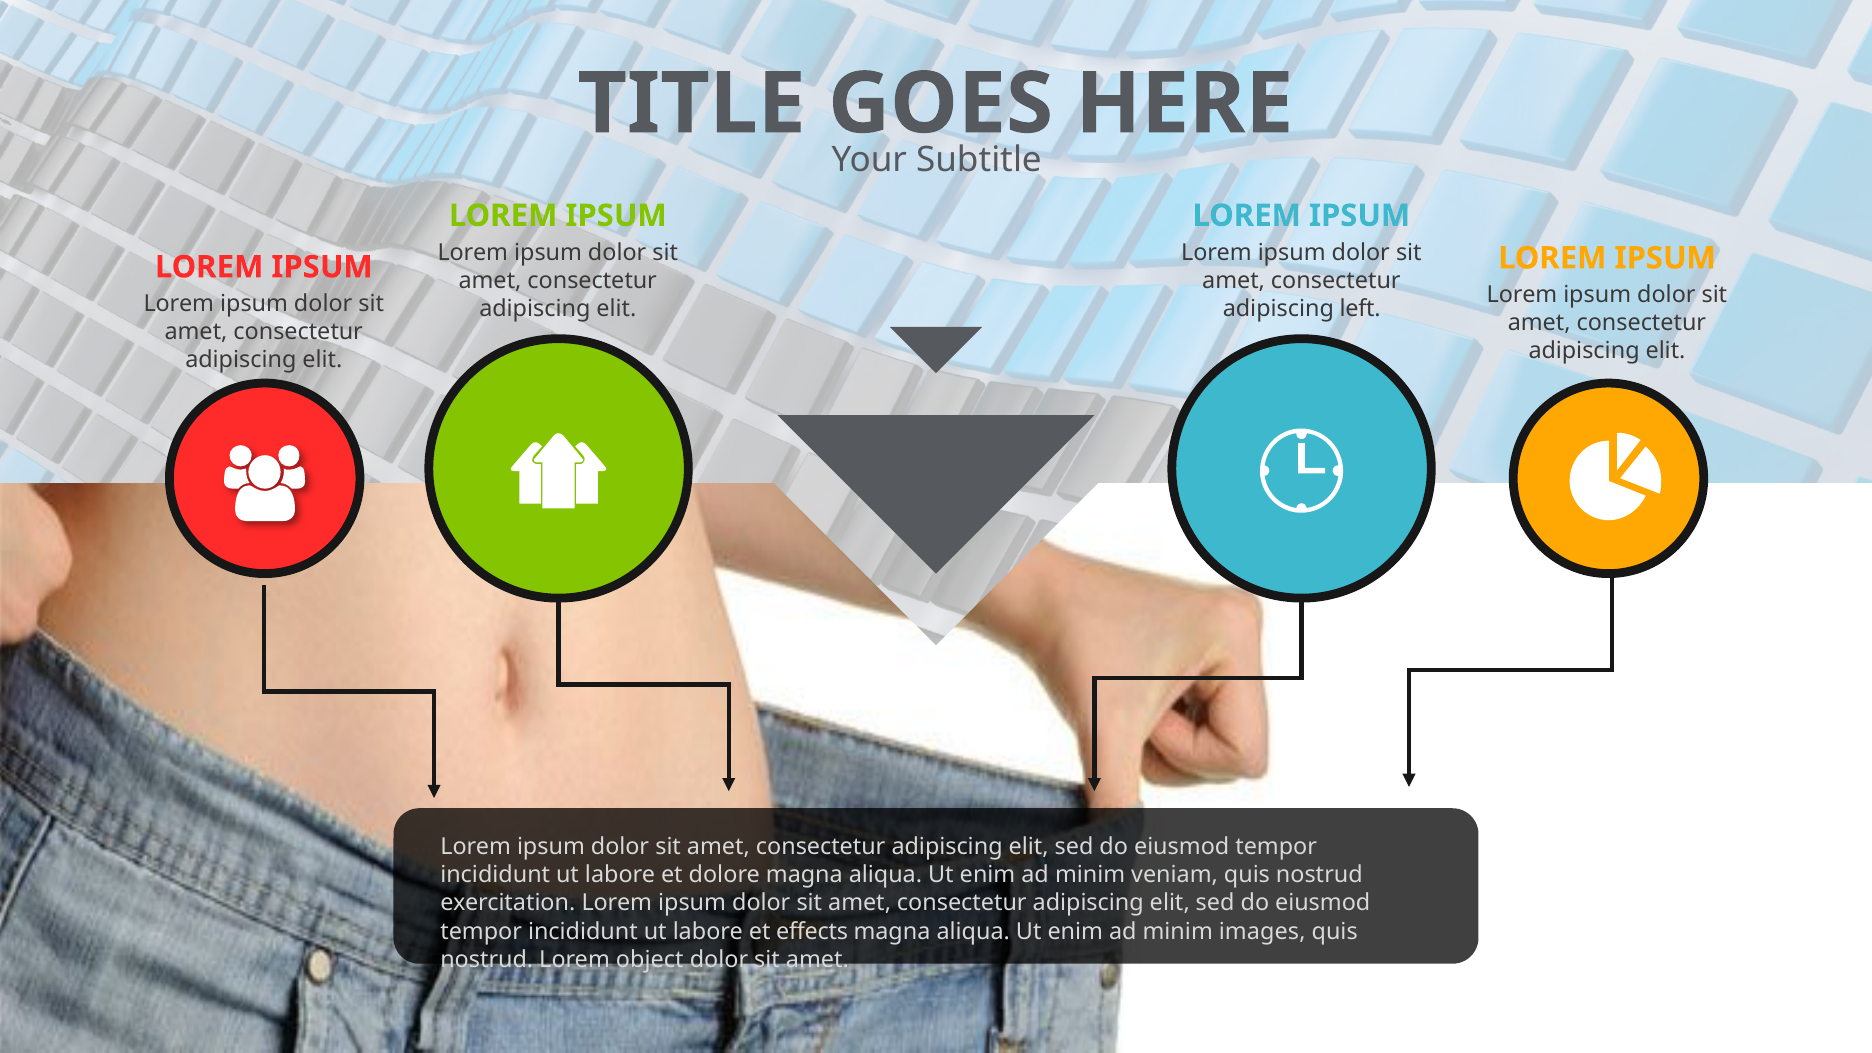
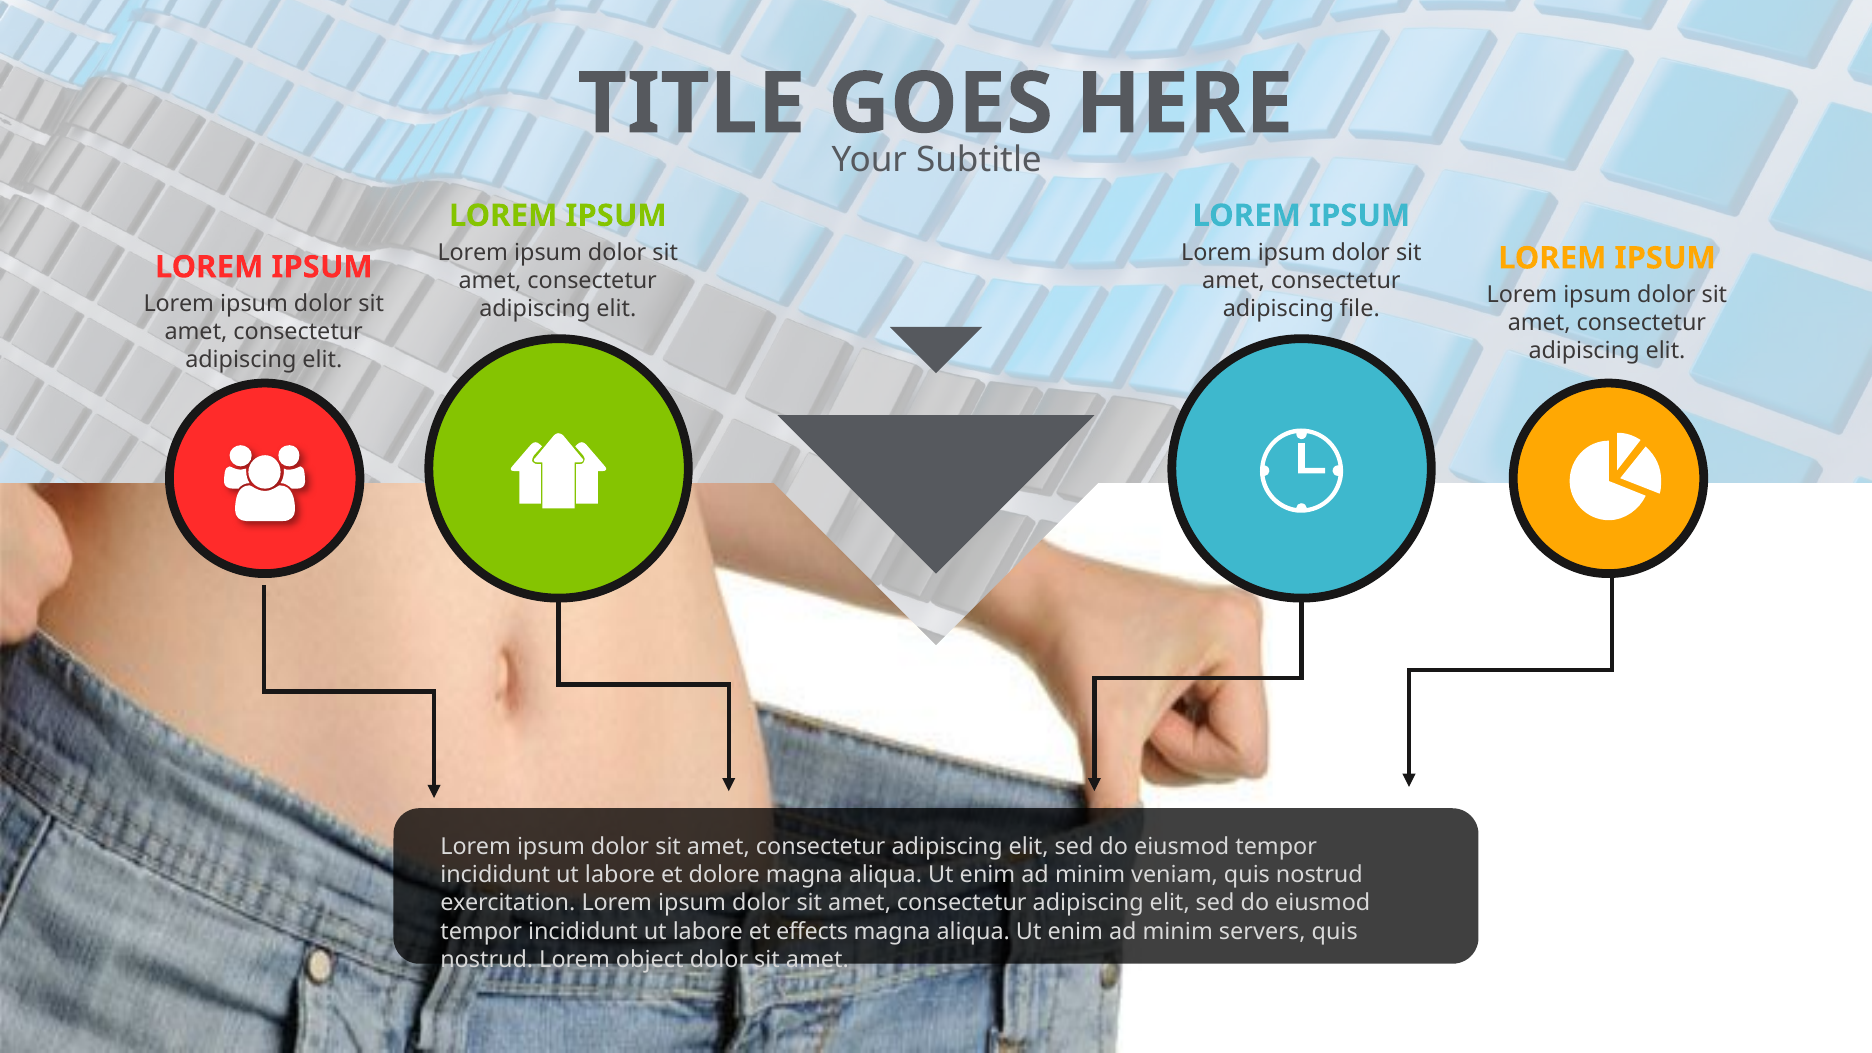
left: left -> file
images: images -> servers
